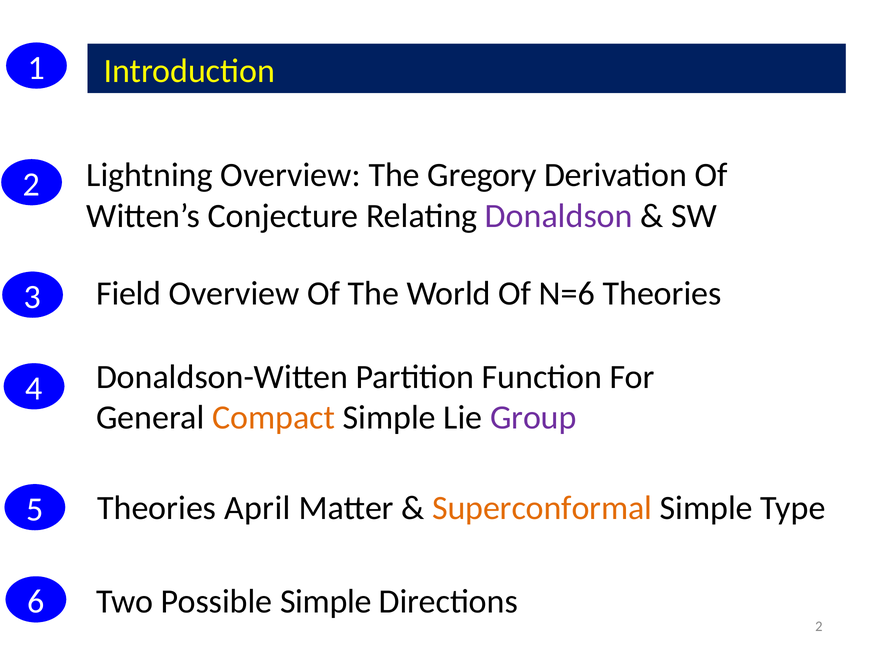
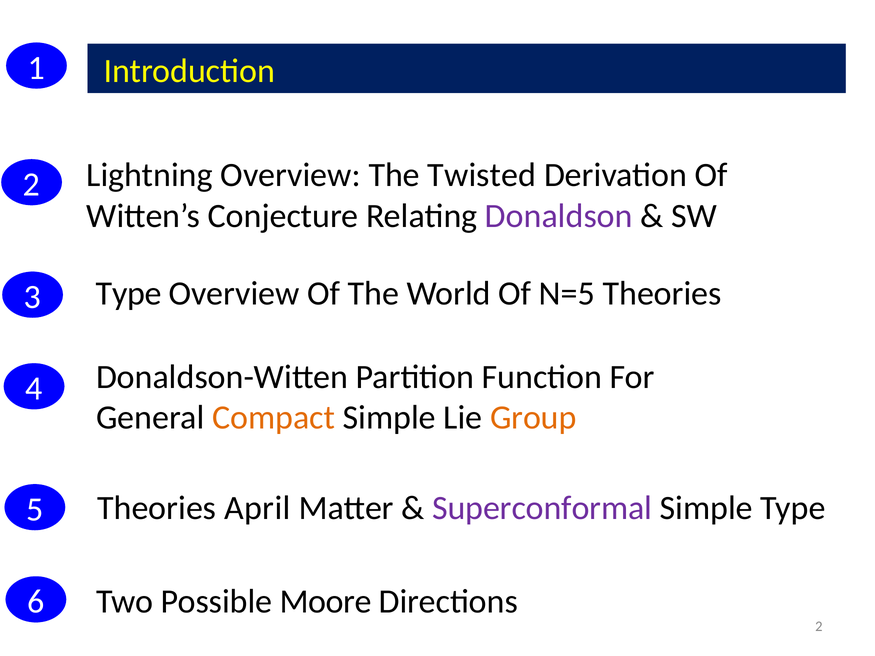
Gregory: Gregory -> Twisted
Field at (129, 294): Field -> Type
N=6: N=6 -> N=5
Group colour: purple -> orange
Superconformal colour: orange -> purple
Possible Simple: Simple -> Moore
